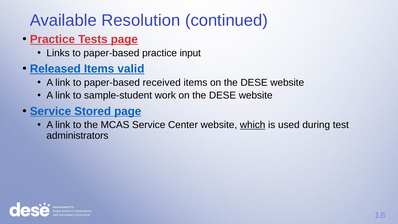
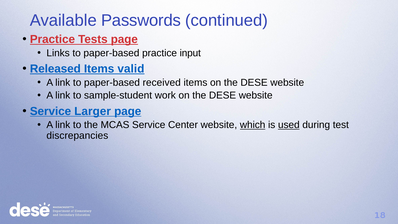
Resolution: Resolution -> Passwords
Stored: Stored -> Larger
used underline: none -> present
administrators: administrators -> discrepancies
